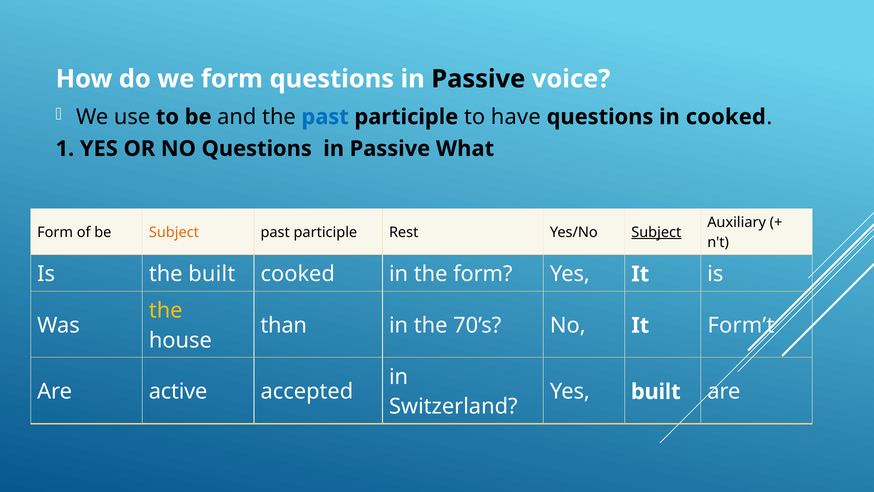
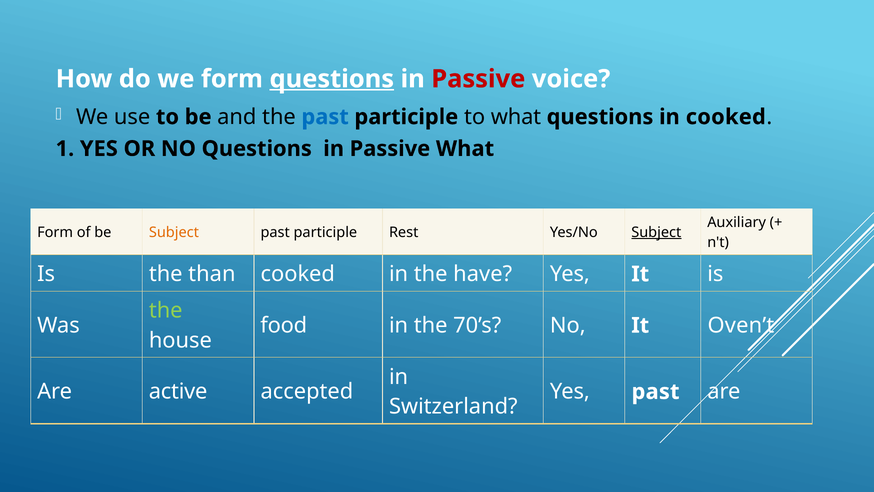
questions at (332, 79) underline: none -> present
Passive at (478, 79) colour: black -> red
to have: have -> what
the built: built -> than
the form: form -> have
the at (166, 310) colour: yellow -> light green
than: than -> food
Form’t: Form’t -> Oven’t
Yes built: built -> past
